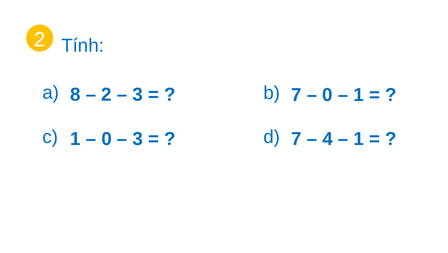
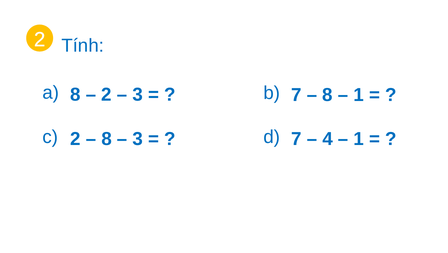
0 at (327, 95): 0 -> 8
c 1: 1 -> 2
0 at (107, 139): 0 -> 8
